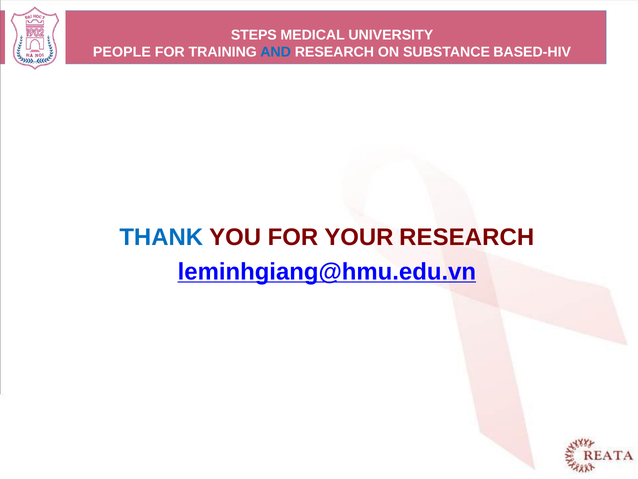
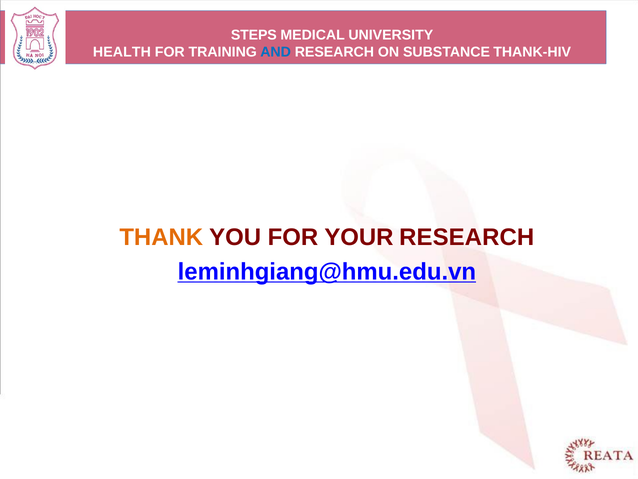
PEOPLE: PEOPLE -> HEALTH
BASED-HIV: BASED-HIV -> THANK-HIV
THANK colour: blue -> orange
